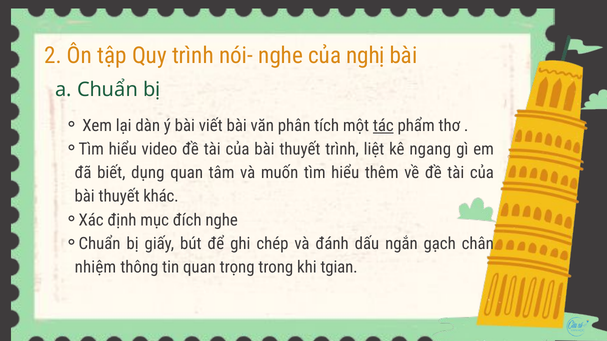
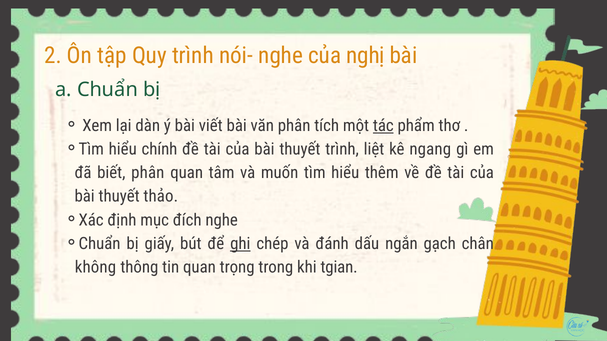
video: video -> chính
biết dụng: dụng -> phân
khác: khác -> thảo
ghi underline: none -> present
nhiệm: nhiệm -> không
